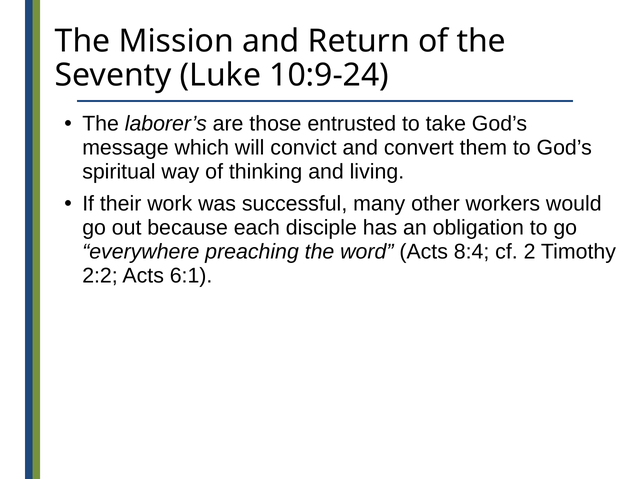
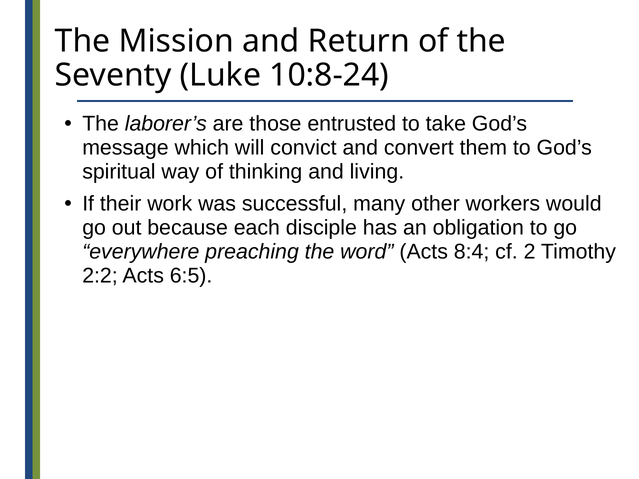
10:9-24: 10:9-24 -> 10:8-24
6:1: 6:1 -> 6:5
